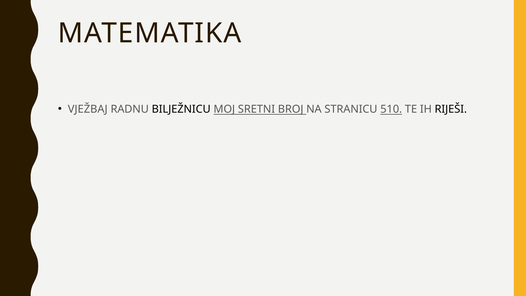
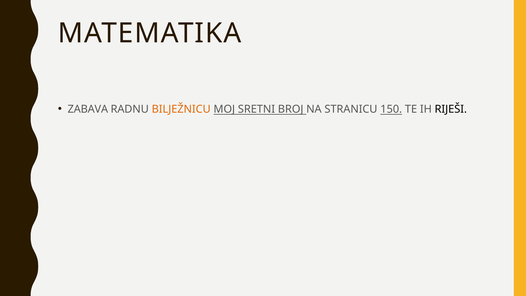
VJEŽBAJ: VJEŽBAJ -> ZABAVA
BILJEŽNICU colour: black -> orange
510: 510 -> 150
